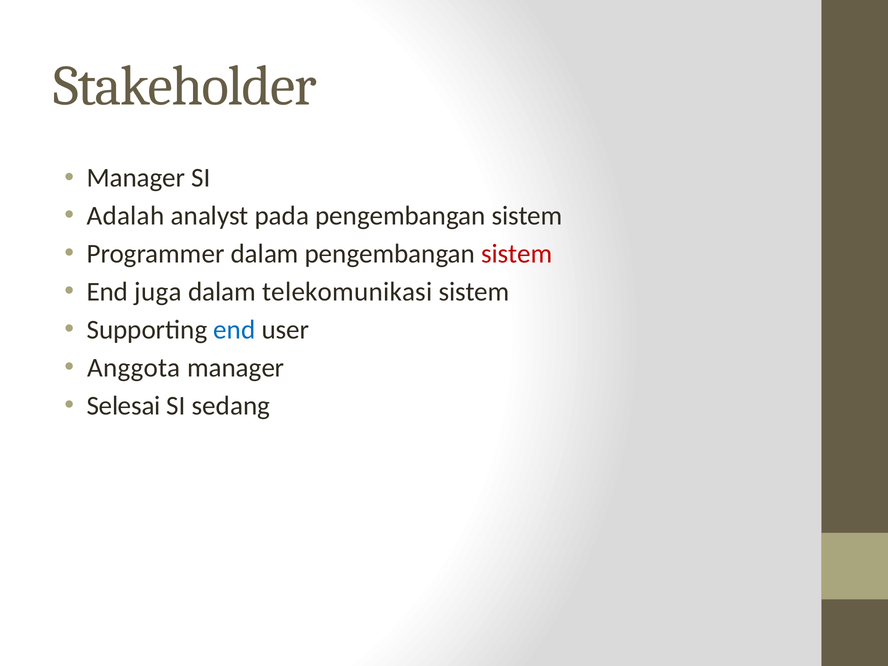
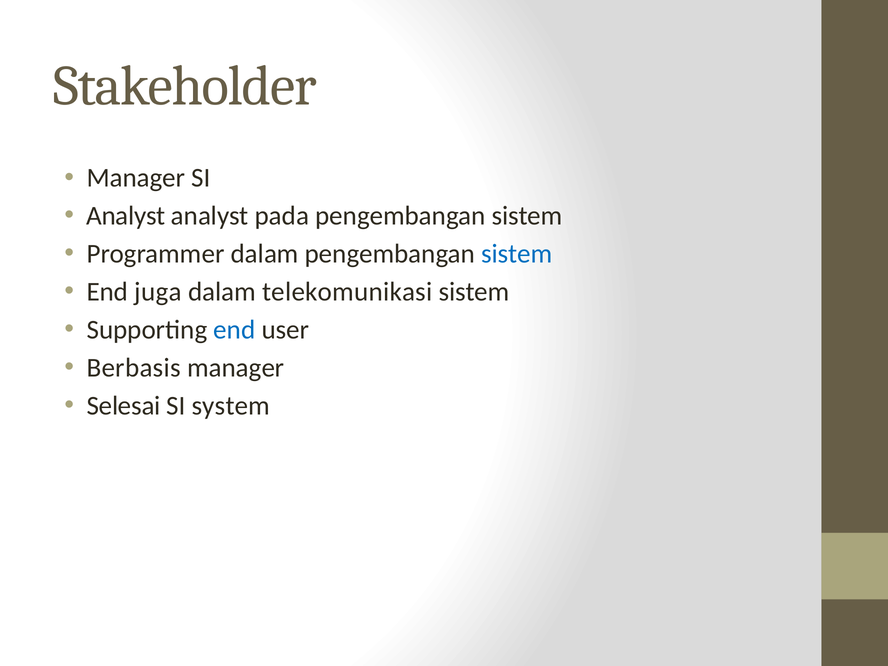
Adalah at (126, 216): Adalah -> Analyst
sistem at (517, 254) colour: red -> blue
Anggota: Anggota -> Berbasis
sedang: sedang -> system
